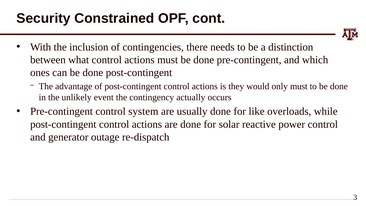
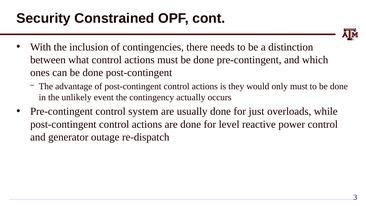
like: like -> just
solar: solar -> level
